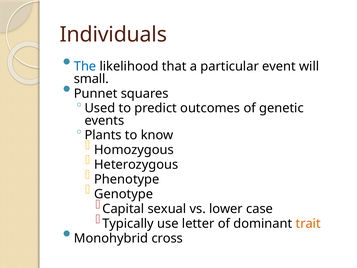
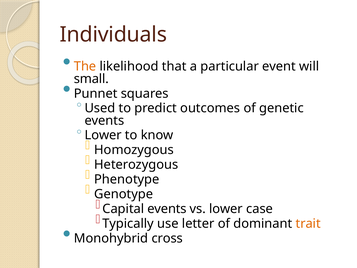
The colour: blue -> orange
Plants at (103, 135): Plants -> Lower
Capital sexual: sexual -> events
